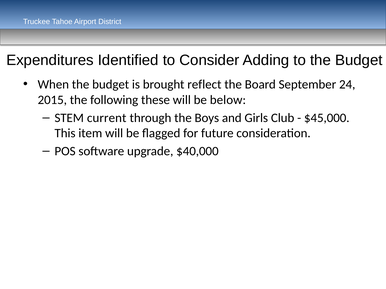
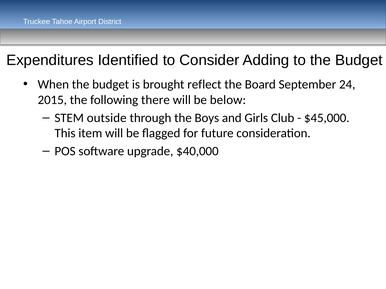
these: these -> there
current: current -> outside
